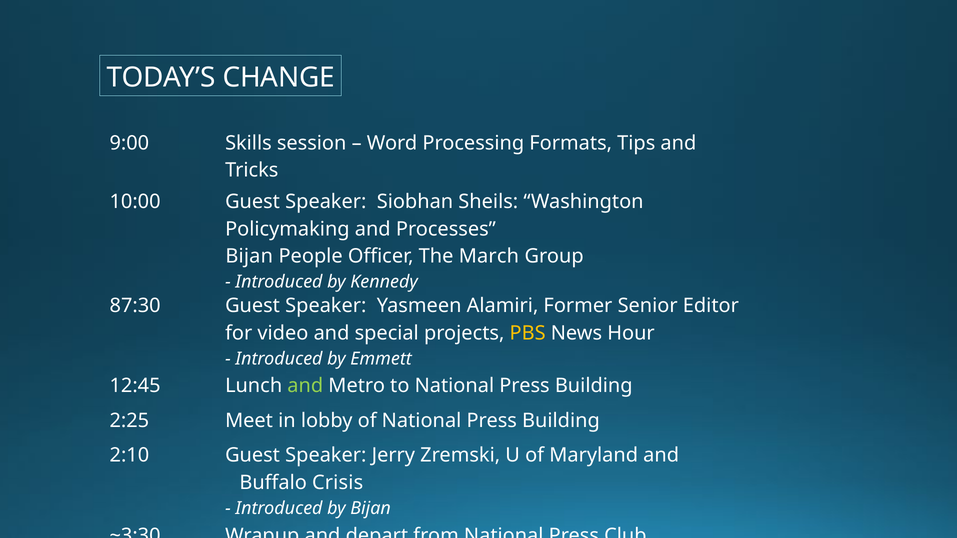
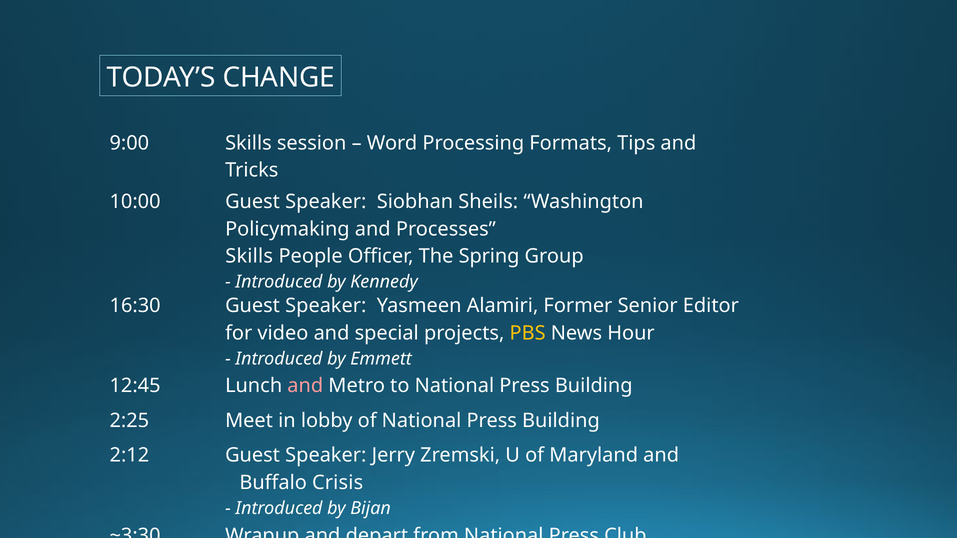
Bijan at (249, 256): Bijan -> Skills
March: March -> Spring
87:30: 87:30 -> 16:30
and at (305, 386) colour: light green -> pink
2:10: 2:10 -> 2:12
